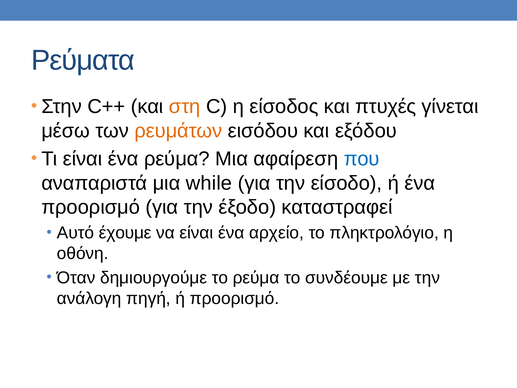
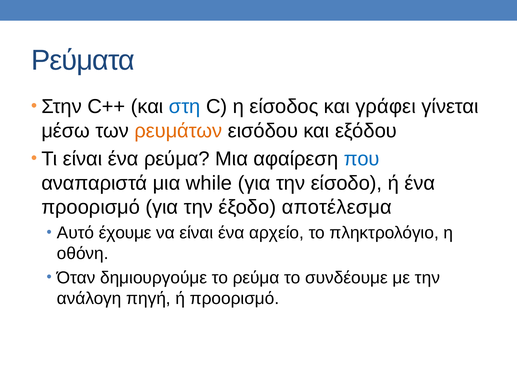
στη colour: orange -> blue
πτυχές: πτυχές -> γράφει
καταστραφεί: καταστραφεί -> αποτέλεσμα
